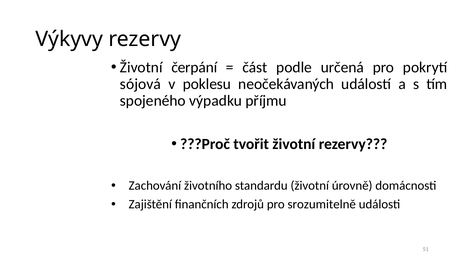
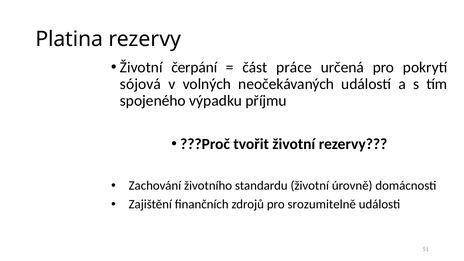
Výkyvy: Výkyvy -> Platina
podle: podle -> práce
poklesu: poklesu -> volných
